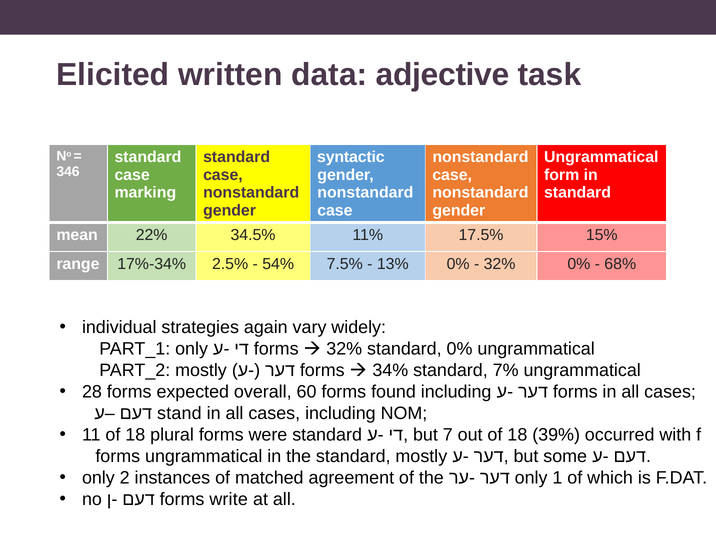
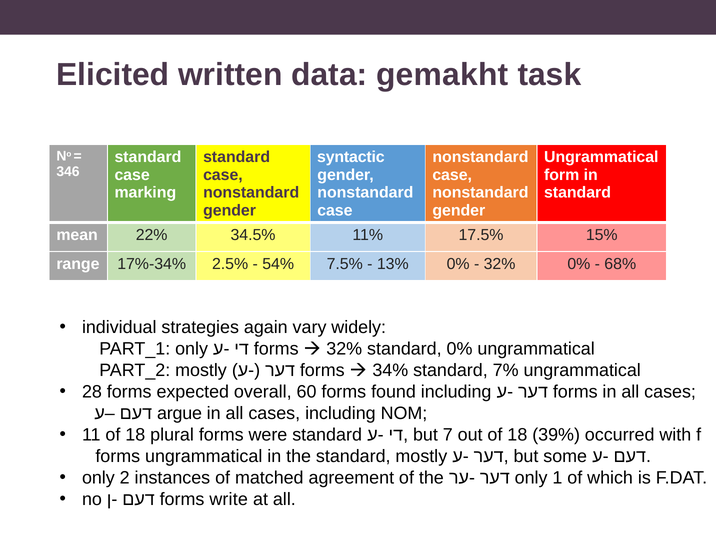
adjective: adjective -> gemakht
stand: stand -> argue
